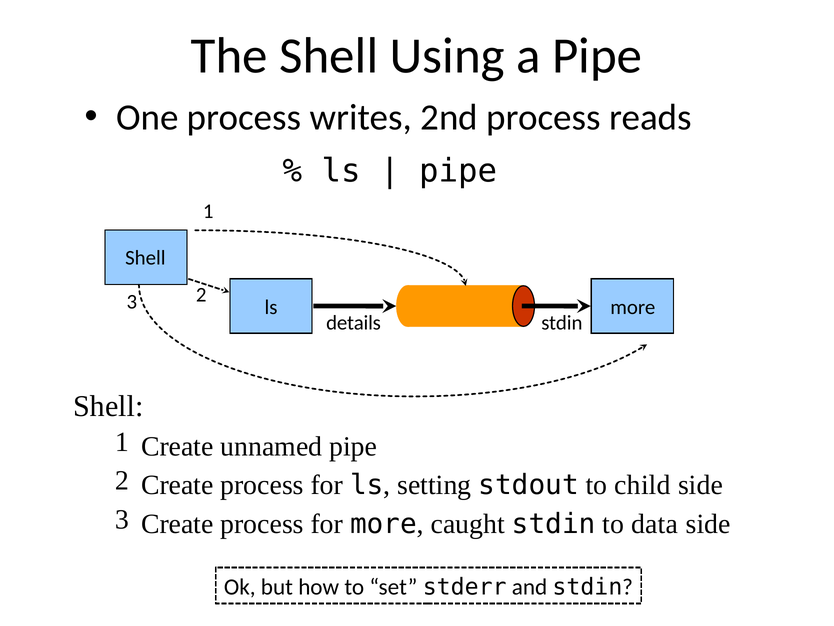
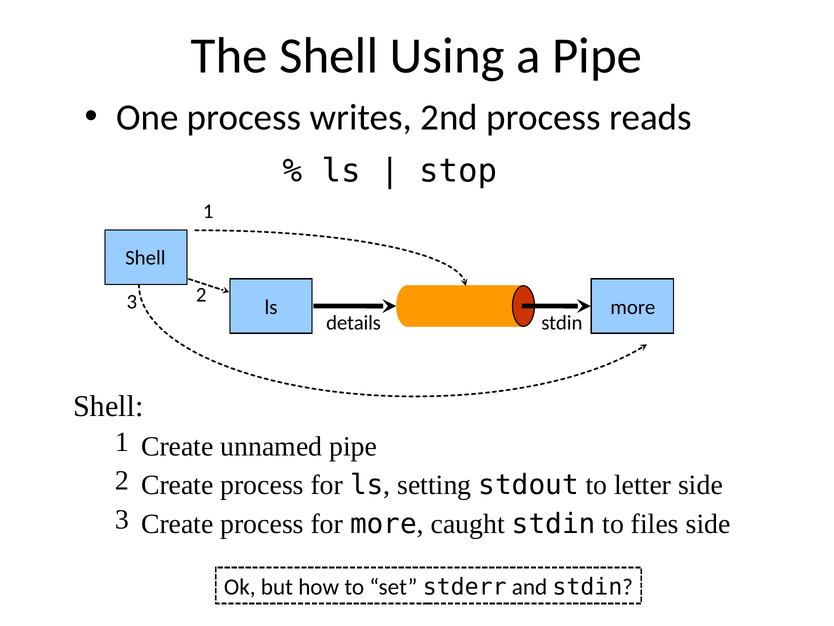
pipe at (458, 171): pipe -> stop
child: child -> letter
data: data -> files
